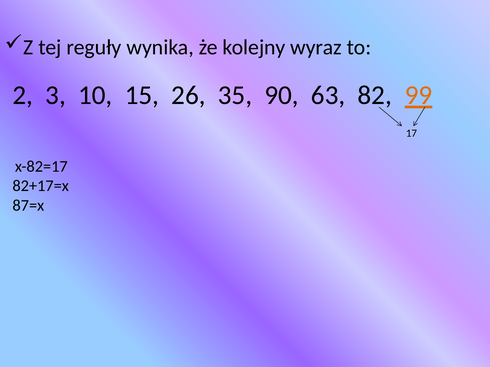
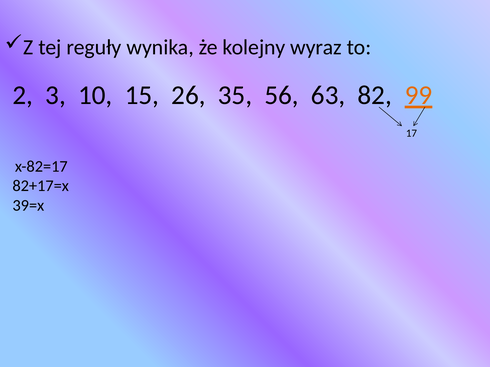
90: 90 -> 56
87=x: 87=x -> 39=x
